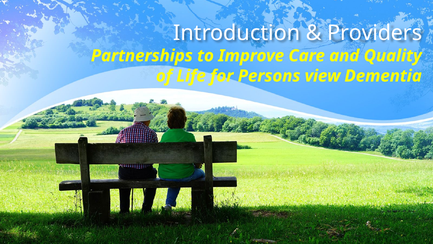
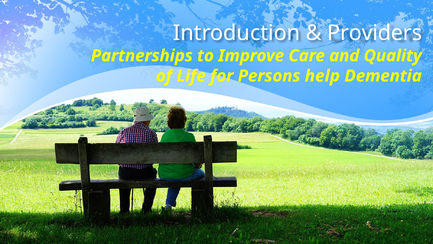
view: view -> help
